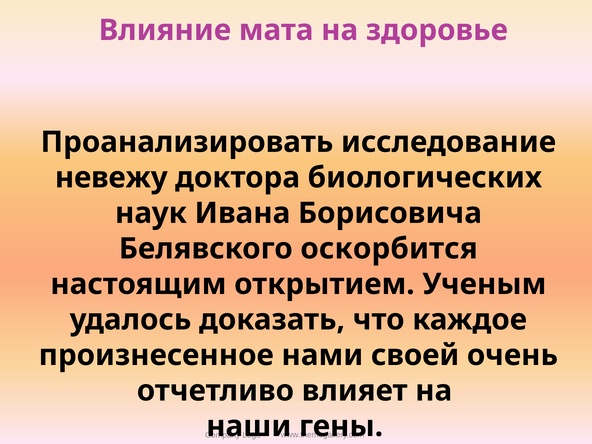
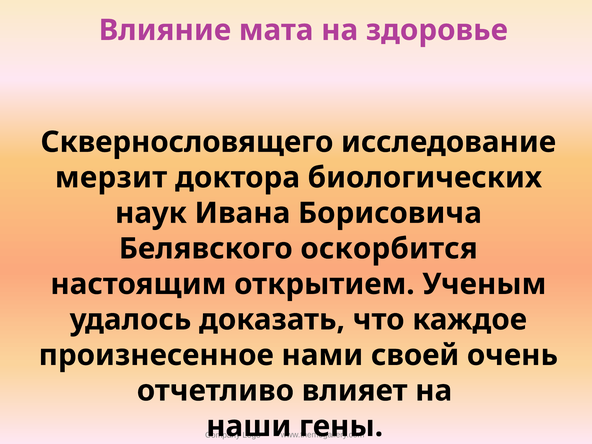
Проанализировать: Проанализировать -> Сквернословящего
невежу: невежу -> мерзит
